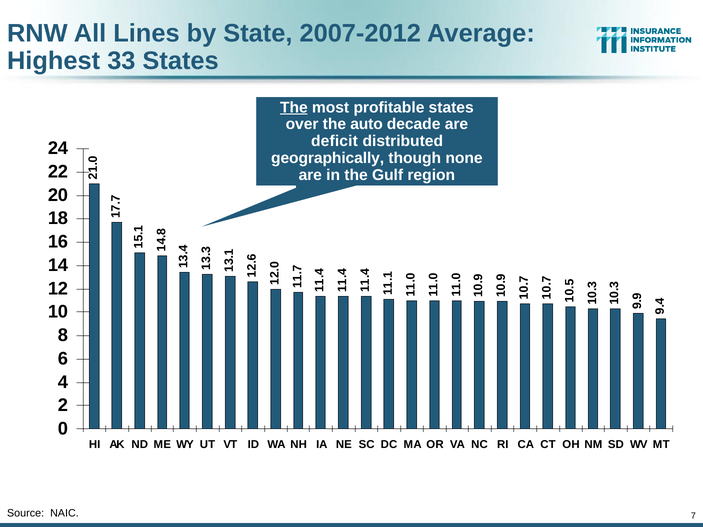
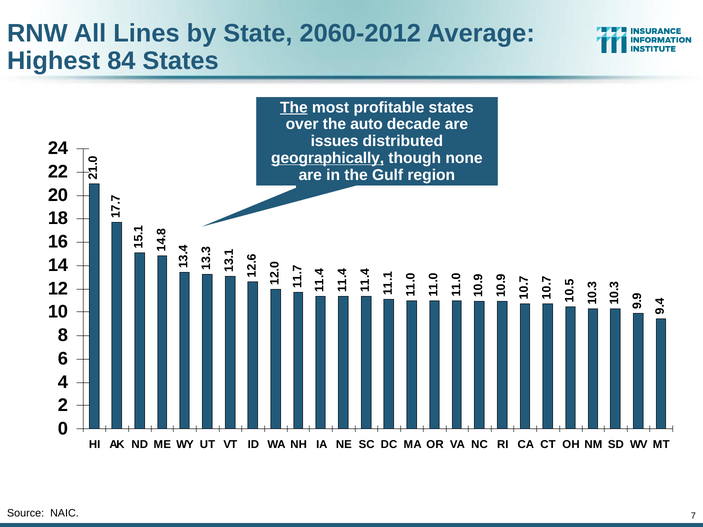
2007-2012: 2007-2012 -> 2060-2012
33: 33 -> 84
deficit: deficit -> issues
geographically underline: none -> present
